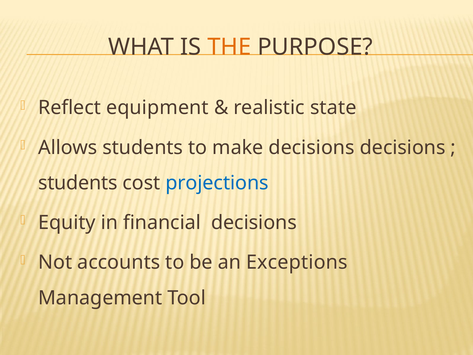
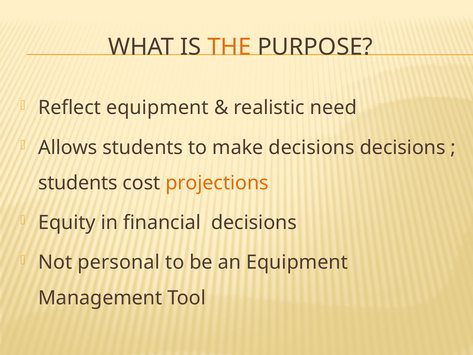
state: state -> need
projections colour: blue -> orange
accounts: accounts -> personal
an Exceptions: Exceptions -> Equipment
